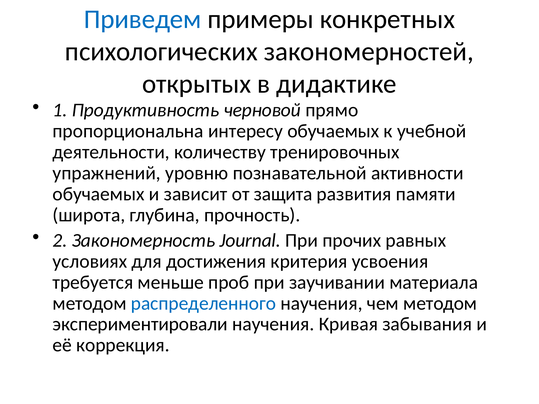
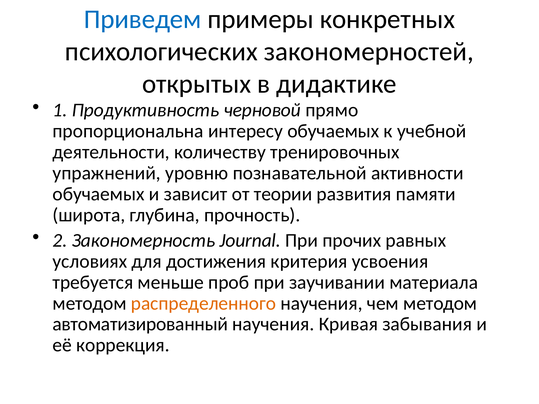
защита: защита -> теории
распределенного colour: blue -> orange
экспериментировали: экспериментировали -> автоматизированный
